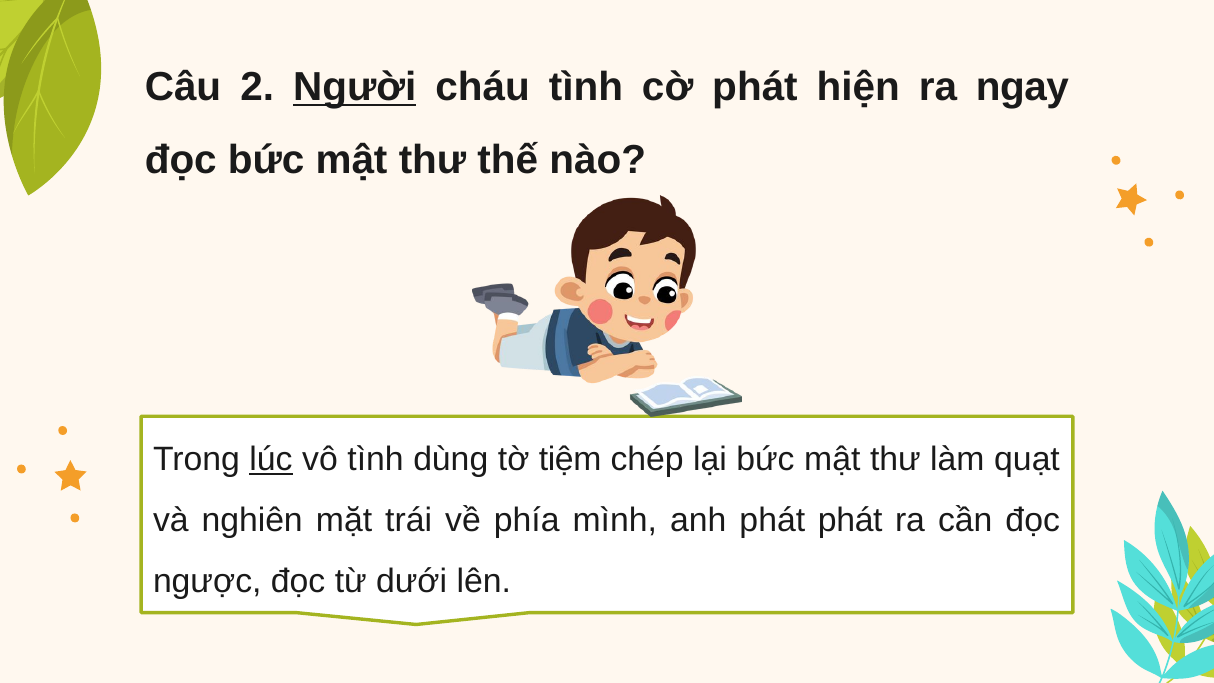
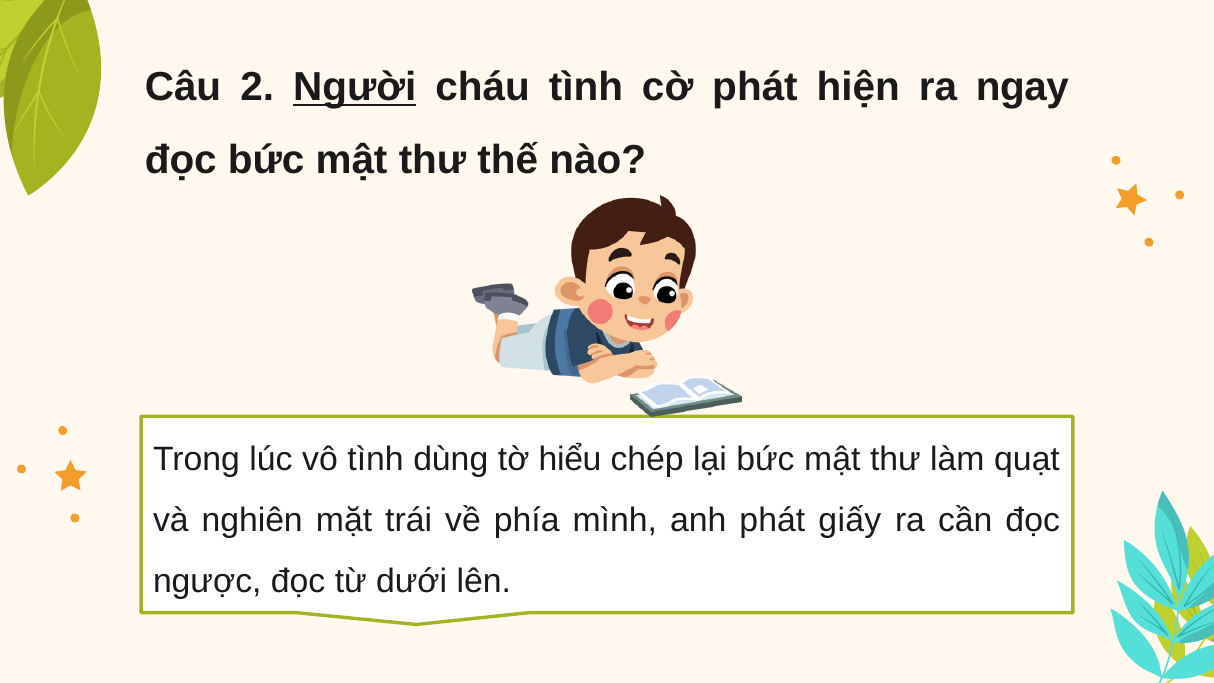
lúc underline: present -> none
tiệm: tiệm -> hiểu
phát phát: phát -> giấy
